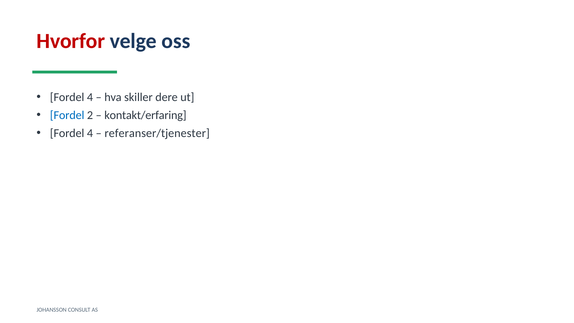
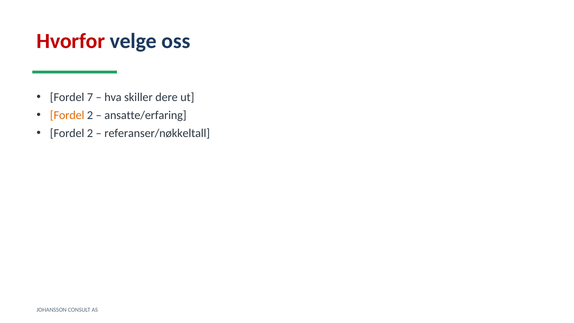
4 at (90, 97): 4 -> 7
Fordel at (67, 115) colour: blue -> orange
kontakt/erfaring: kontakt/erfaring -> ansatte/erfaring
4 at (90, 133): 4 -> 2
referanser/tjenester: referanser/tjenester -> referanser/nøkkeltall
